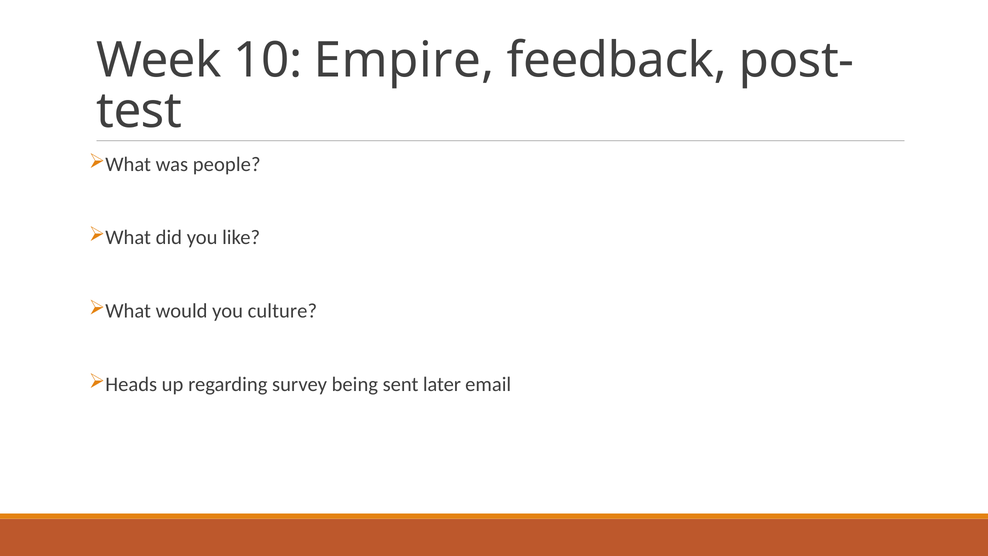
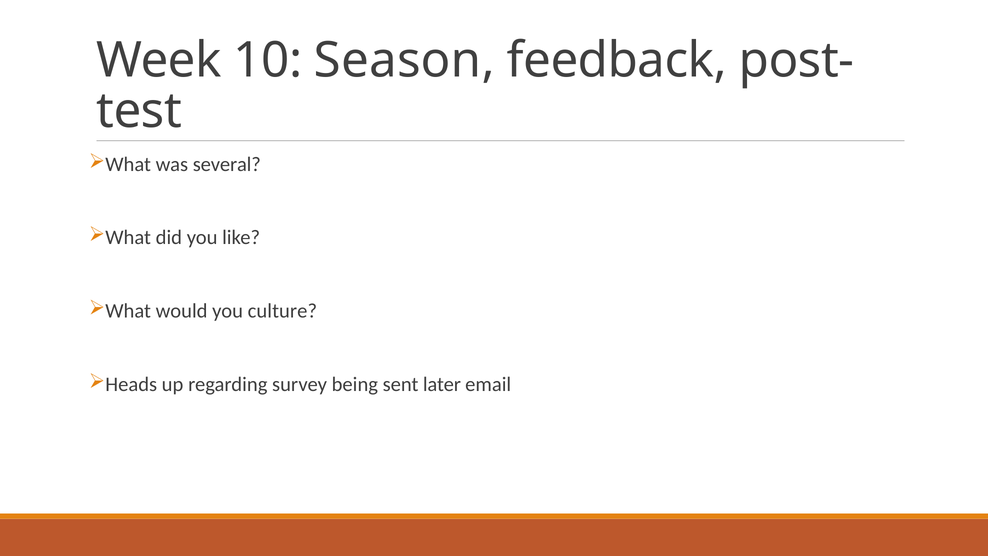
Empire: Empire -> Season
people: people -> several
